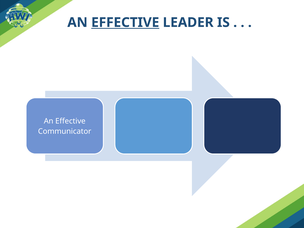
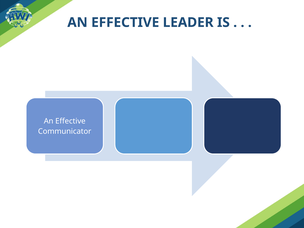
EFFECTIVE at (125, 22) underline: present -> none
